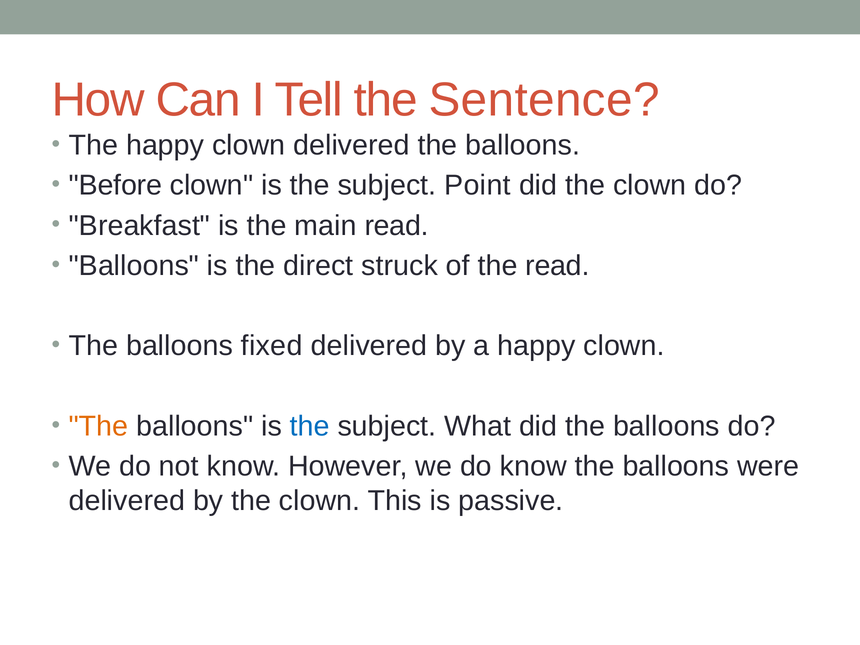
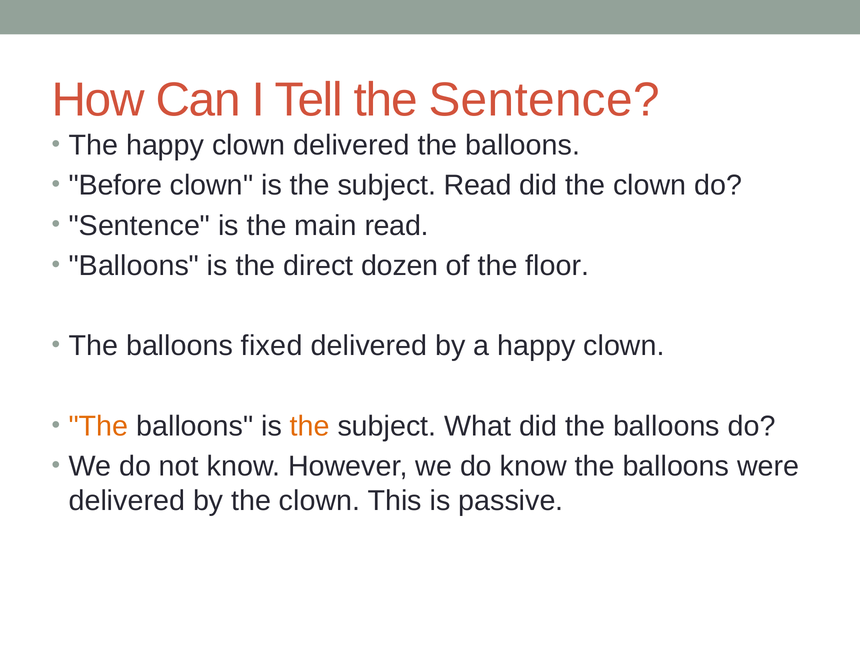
subject Point: Point -> Read
Breakfast at (139, 226): Breakfast -> Sentence
struck: struck -> dozen
the read: read -> floor
the at (310, 426) colour: blue -> orange
